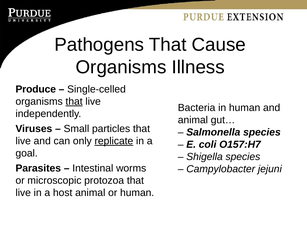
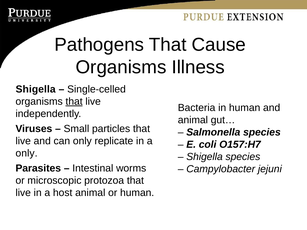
Produce at (36, 89): Produce -> Shigella
replicate underline: present -> none
goal at (27, 153): goal -> only
